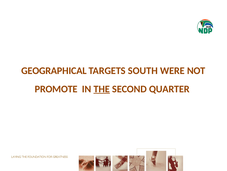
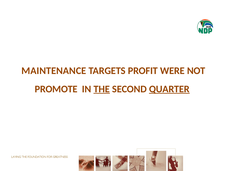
GEOGRAPHICAL: GEOGRAPHICAL -> MAINTENANCE
SOUTH: SOUTH -> PROFIT
QUARTER underline: none -> present
